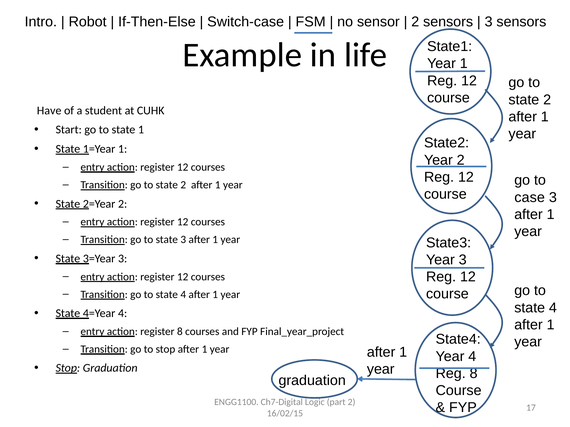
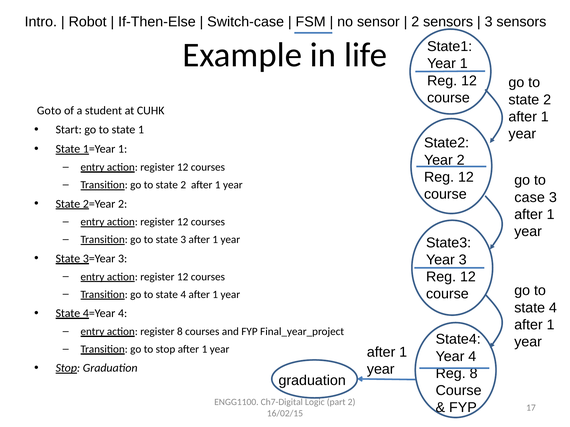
Have: Have -> Goto
